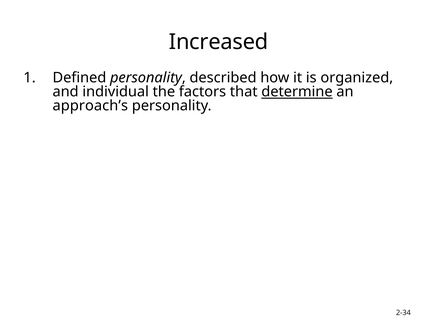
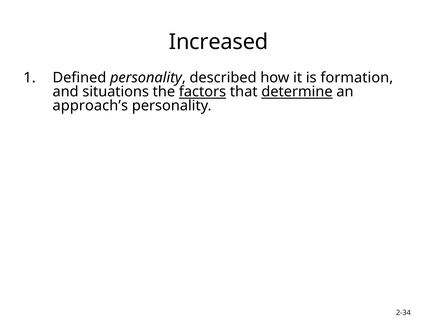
organized: organized -> formation
individual: individual -> situations
factors underline: none -> present
